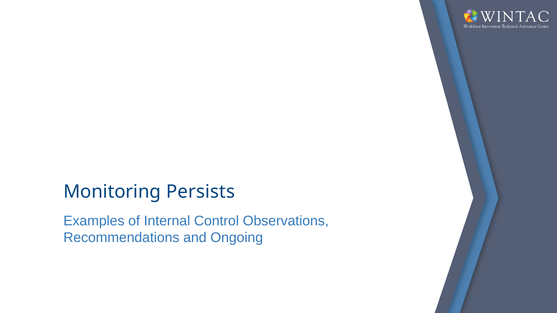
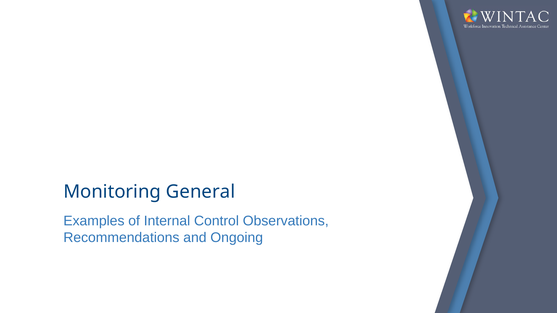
Persists: Persists -> General
